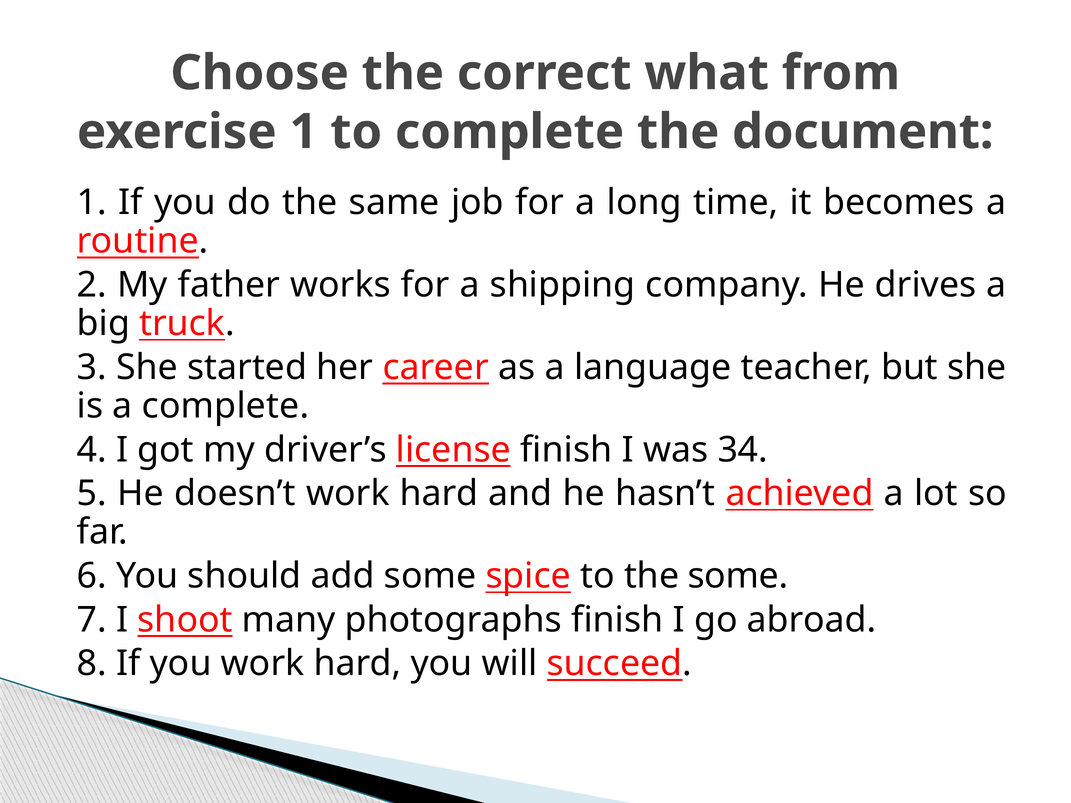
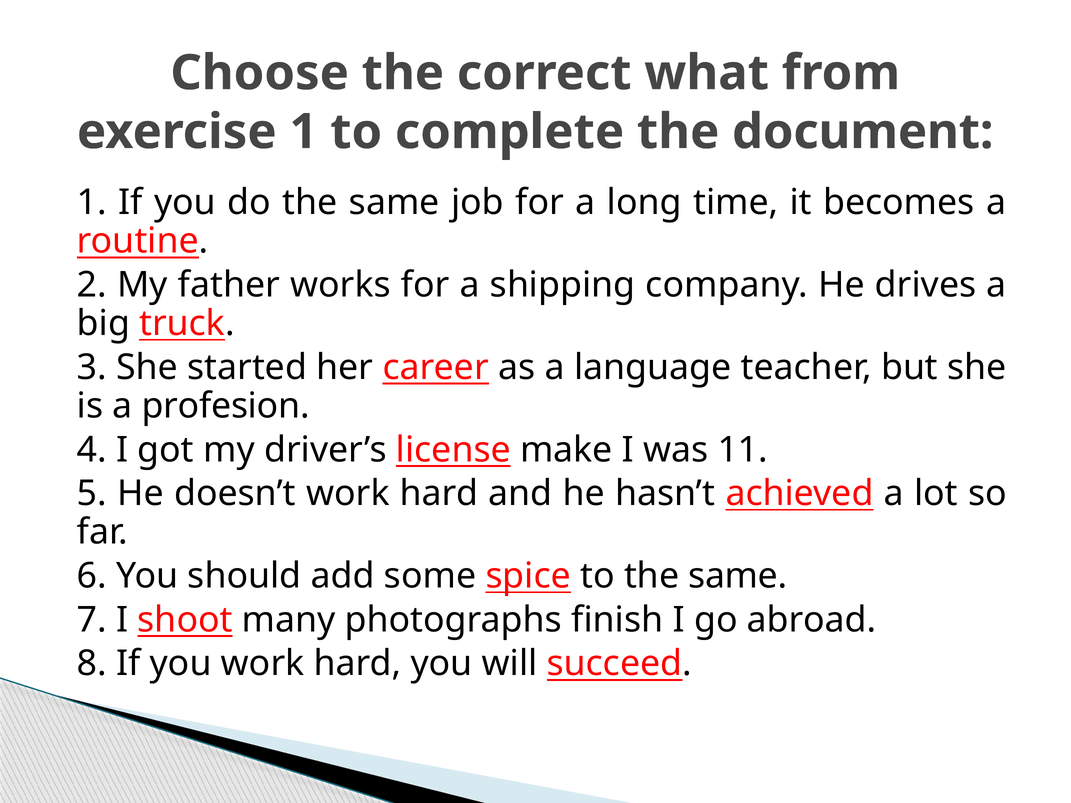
a complete: complete -> profesion
license finish: finish -> make
34: 34 -> 11
to the some: some -> same
